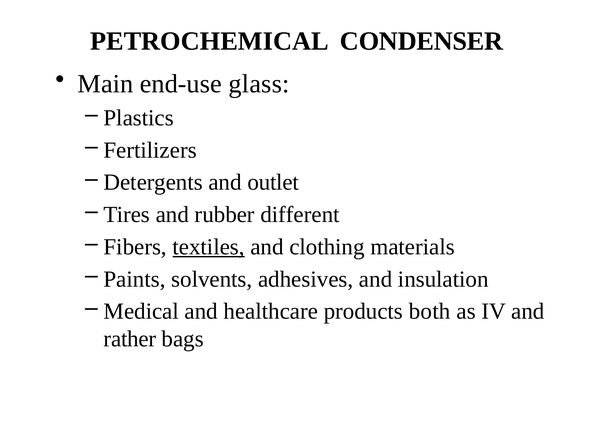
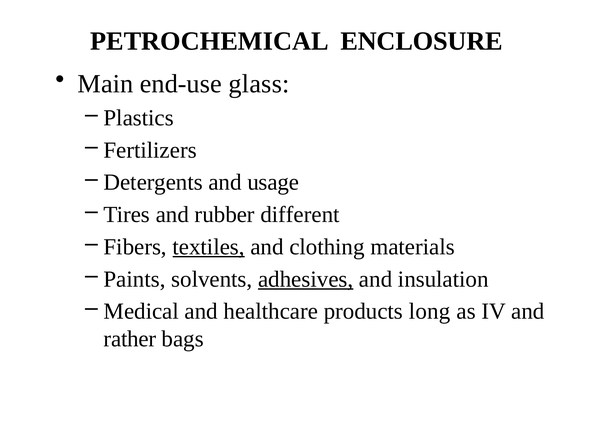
CONDENSER: CONDENSER -> ENCLOSURE
outlet: outlet -> usage
adhesives underline: none -> present
both: both -> long
